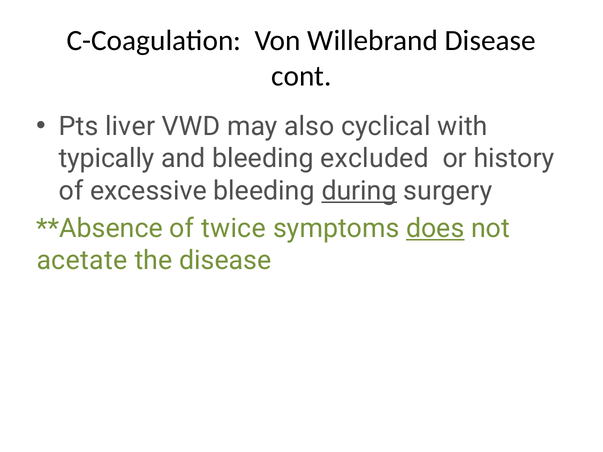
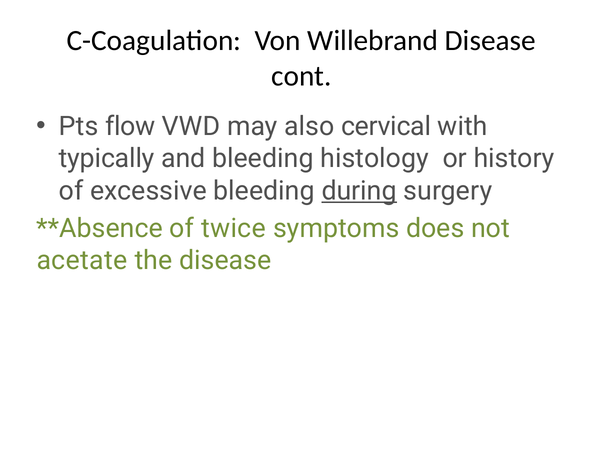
liver: liver -> flow
cyclical: cyclical -> cervical
excluded: excluded -> histology
does underline: present -> none
